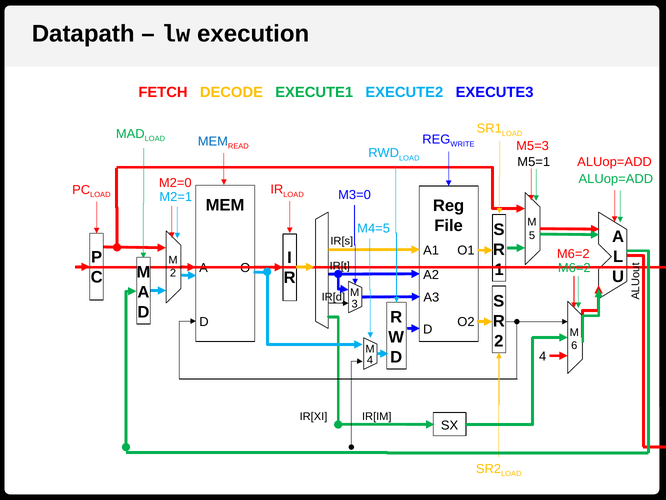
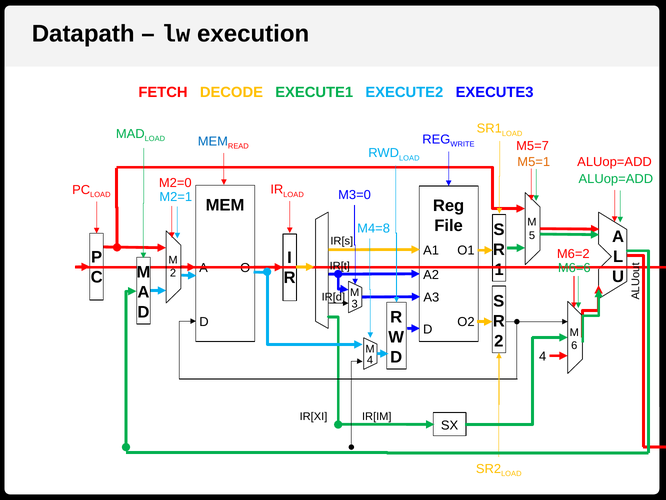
M5=3: M5=3 -> M5=7
M5=1 colour: black -> orange
M4=5: M4=5 -> M4=8
M6=2 at (574, 268): M6=2 -> M6=6
